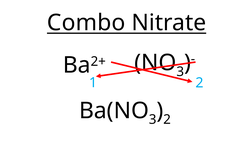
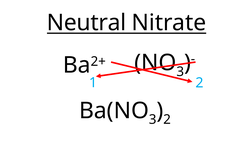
Combo: Combo -> Neutral
